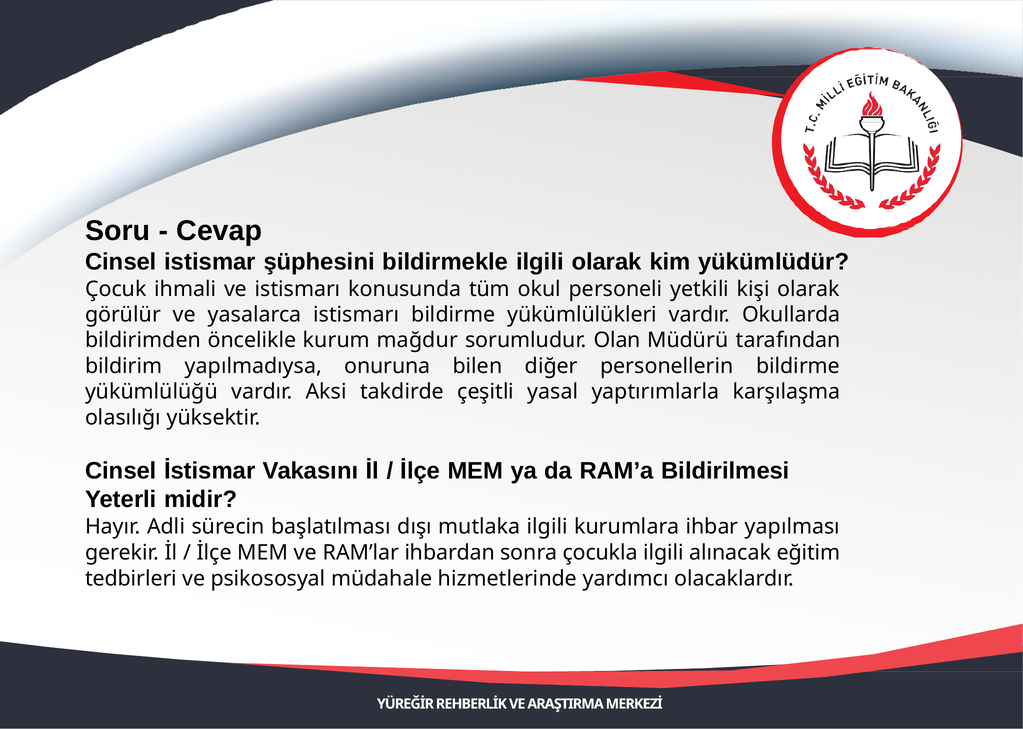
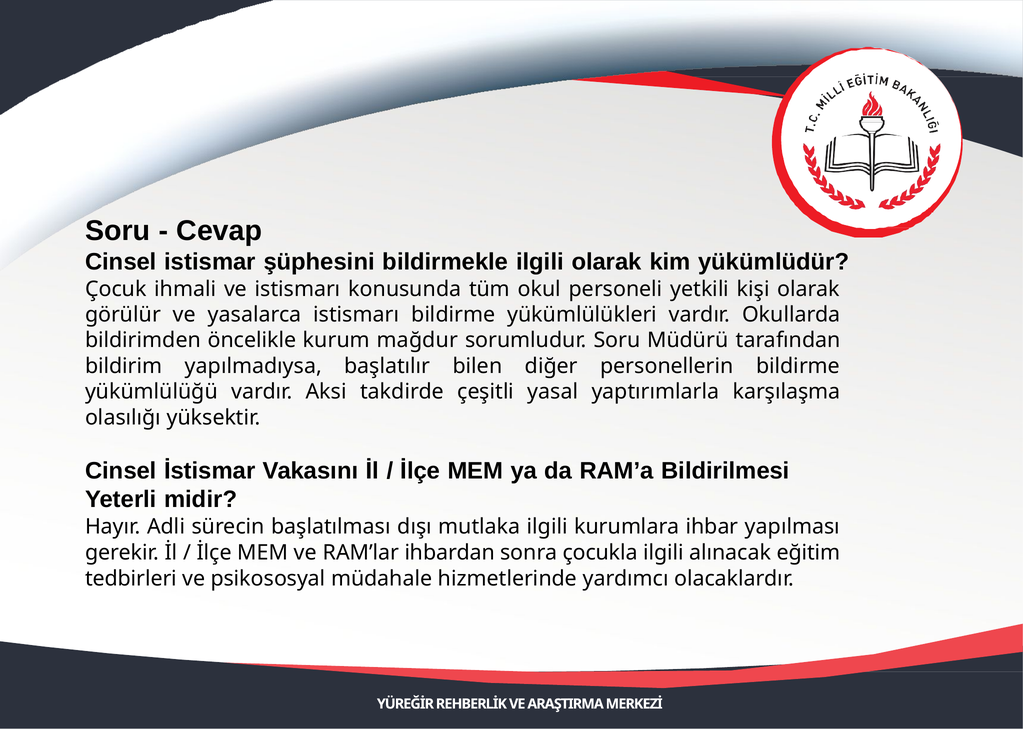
sorumludur Olan: Olan -> Soru
onuruna: onuruna -> başlatılır
